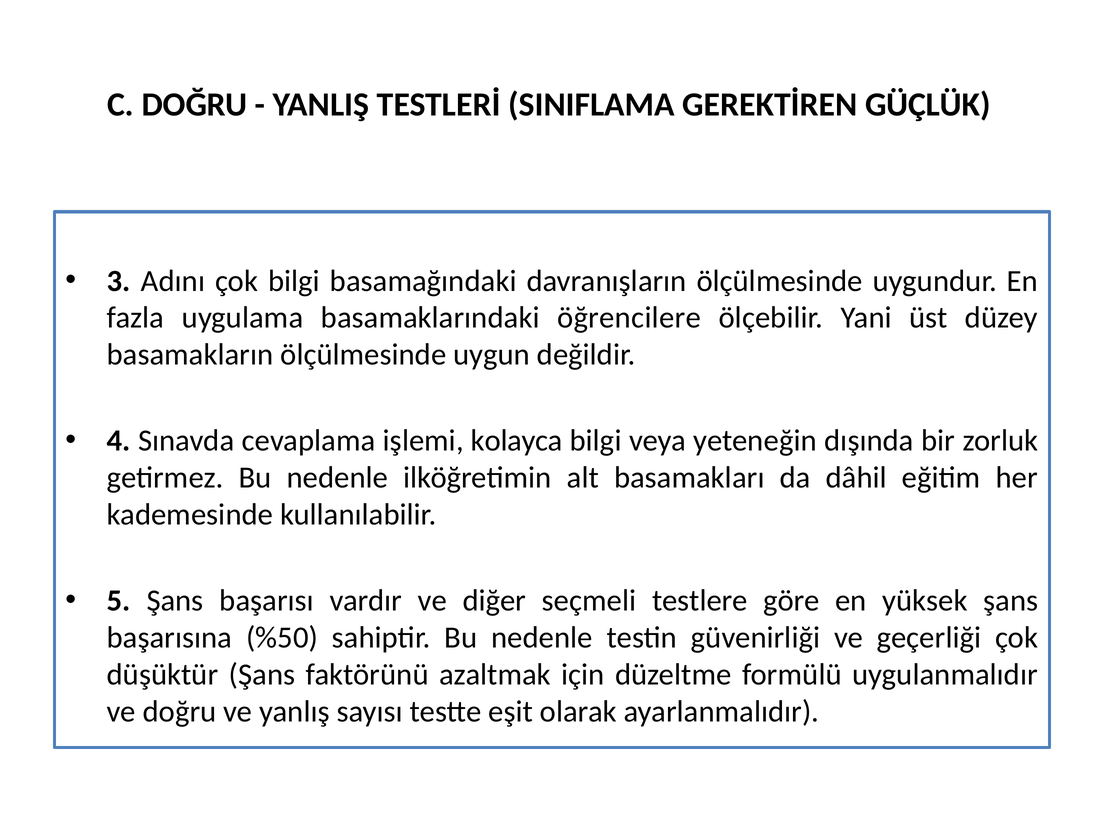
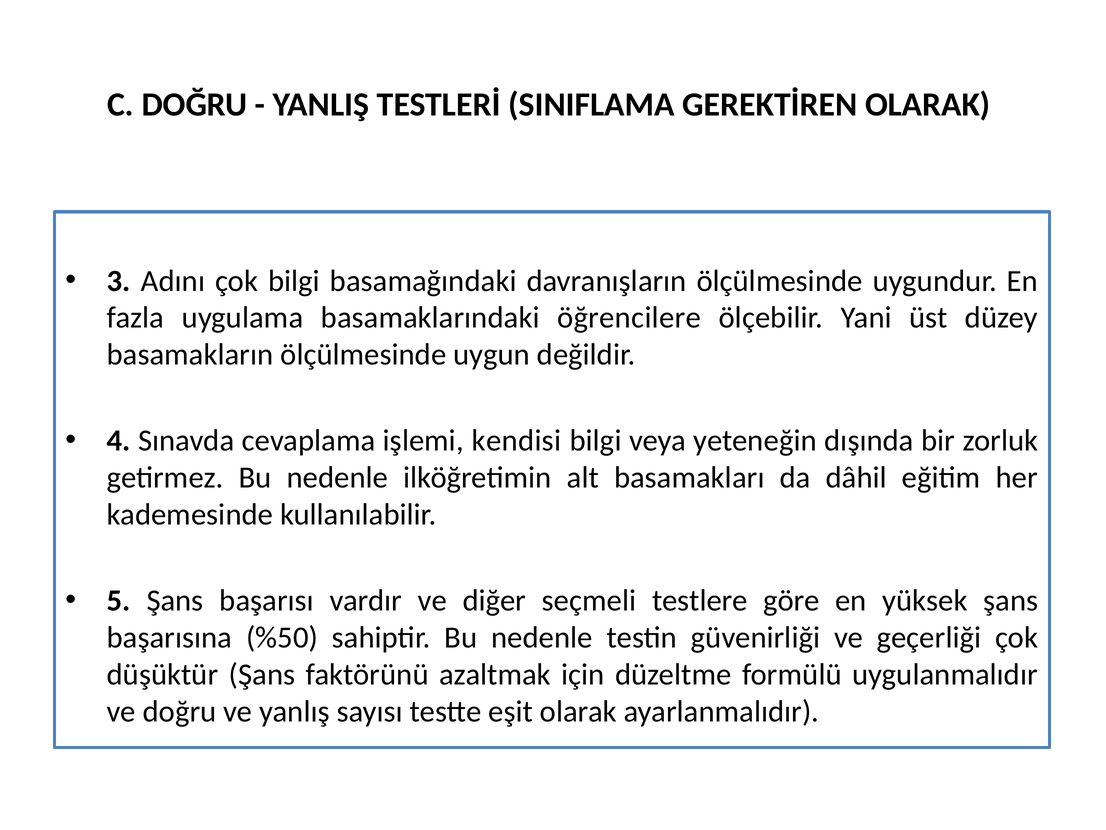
GEREKTİREN GÜÇLÜK: GÜÇLÜK -> OLARAK
kolayca: kolayca -> kendisi
